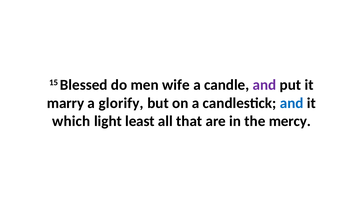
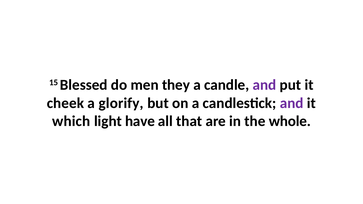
wife: wife -> they
marry: marry -> cheek
and at (292, 103) colour: blue -> purple
least: least -> have
mercy: mercy -> whole
